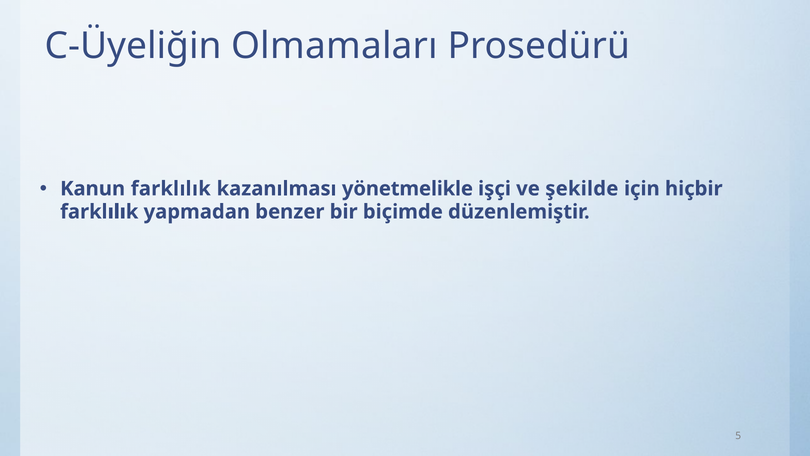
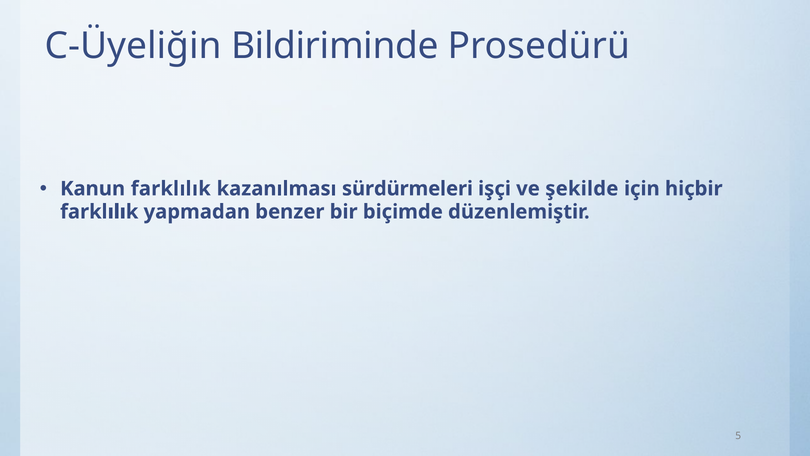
Olmamaları: Olmamaları -> Bildiriminde
yönetmelikle: yönetmelikle -> sürdürmeleri
